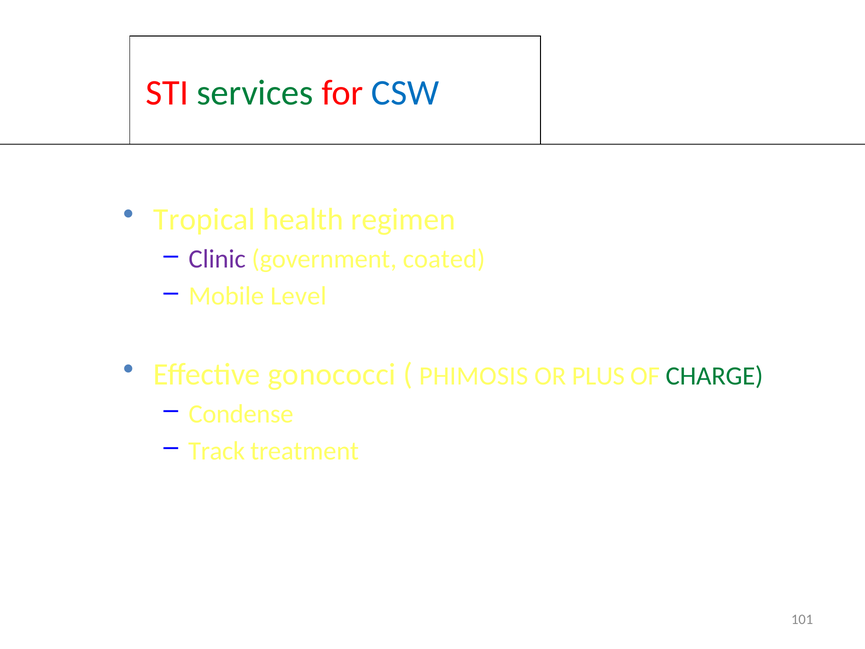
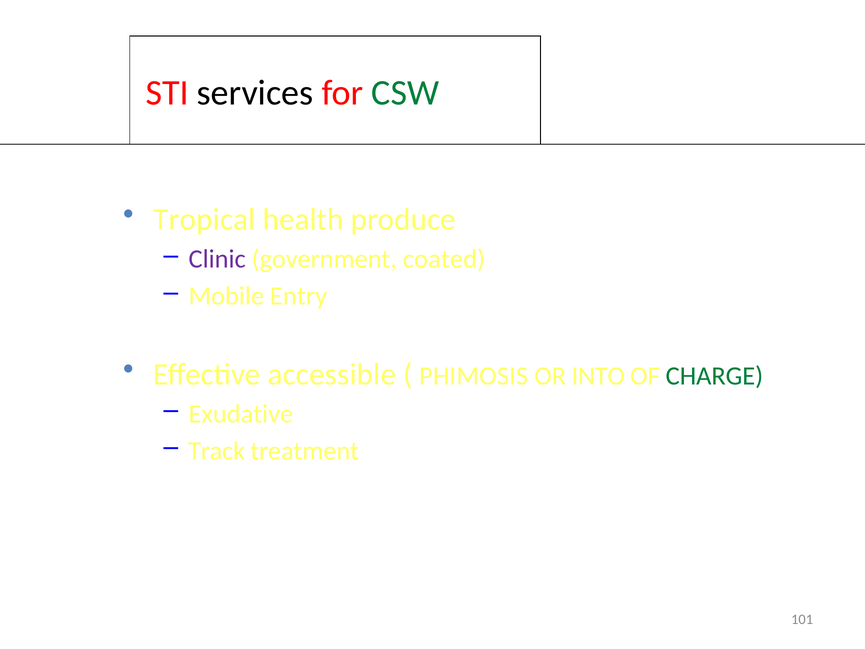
services colour: green -> black
CSW colour: blue -> green
regimen: regimen -> produce
Level: Level -> Entry
gonococci: gonococci -> accessible
PLUS: PLUS -> INTO
Condense: Condense -> Exudative
